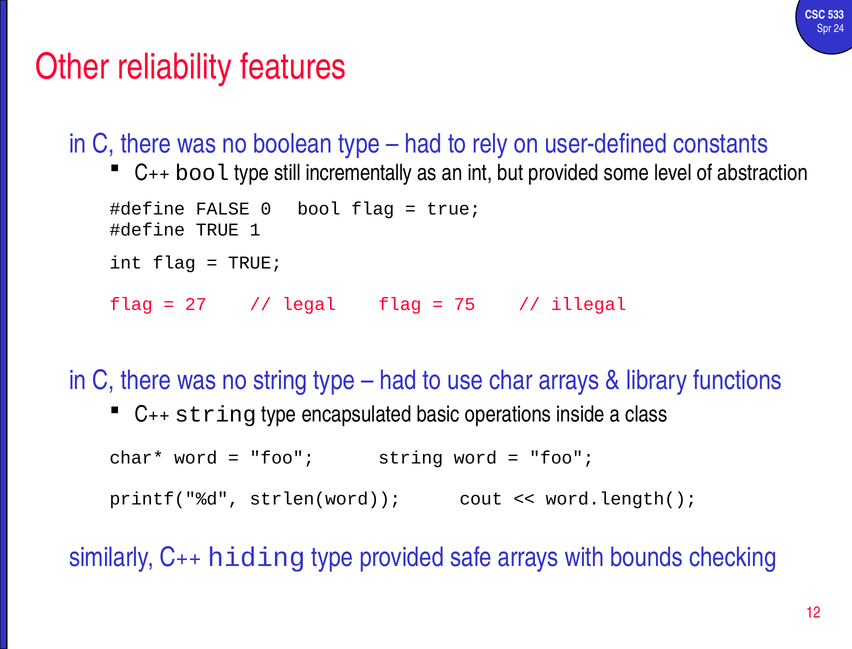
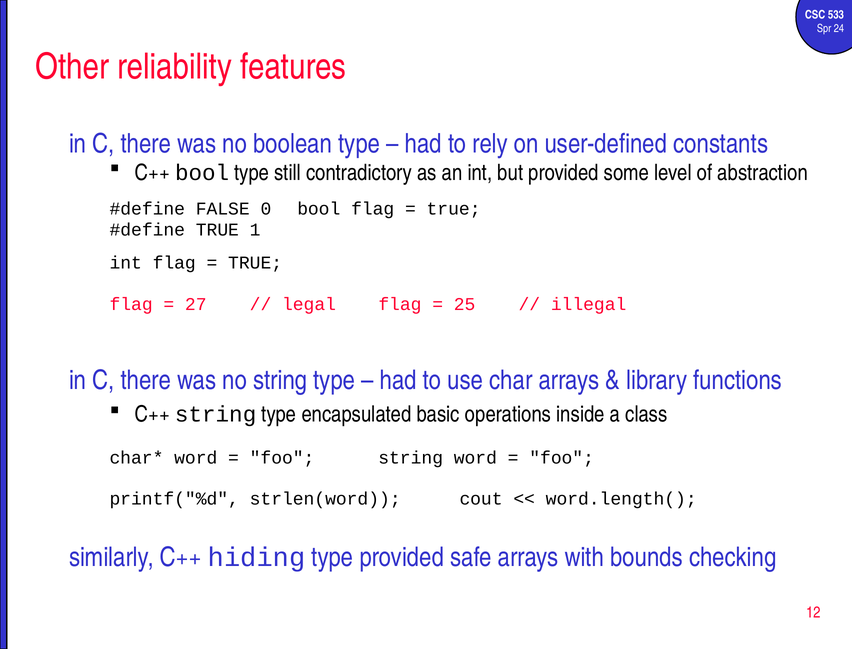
incrementally: incrementally -> contradictory
75: 75 -> 25
